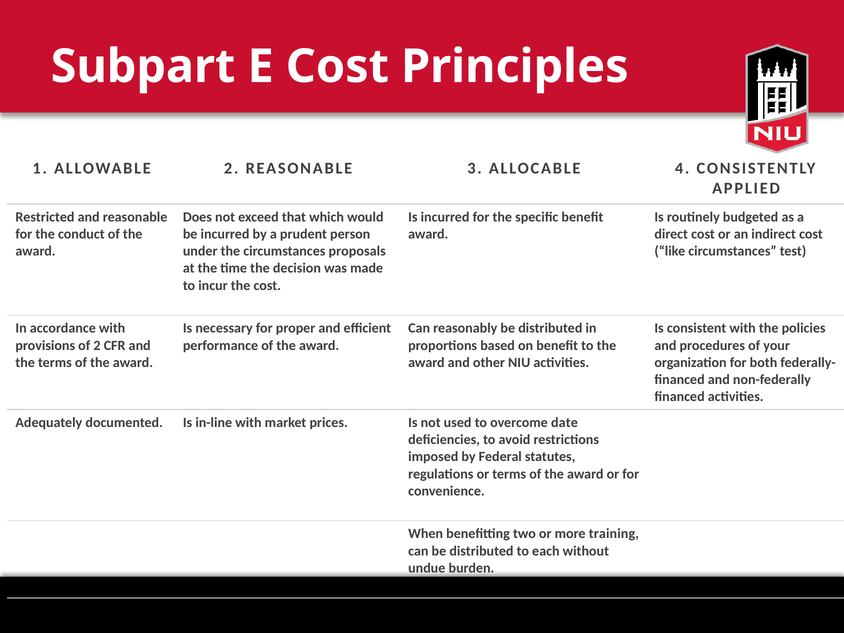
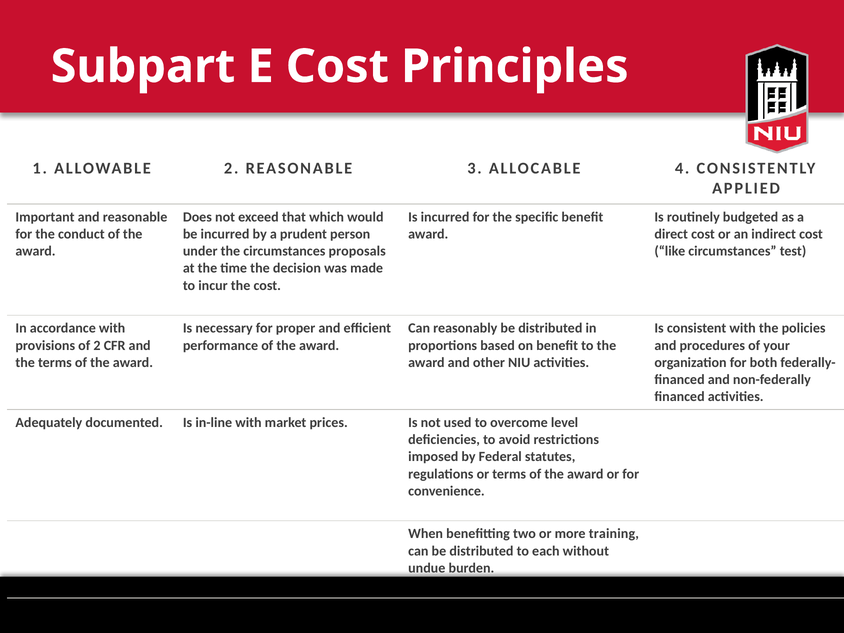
Restricted: Restricted -> Important
date: date -> level
